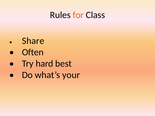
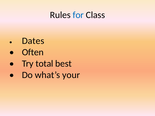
for colour: orange -> blue
Share: Share -> Dates
hard: hard -> total
